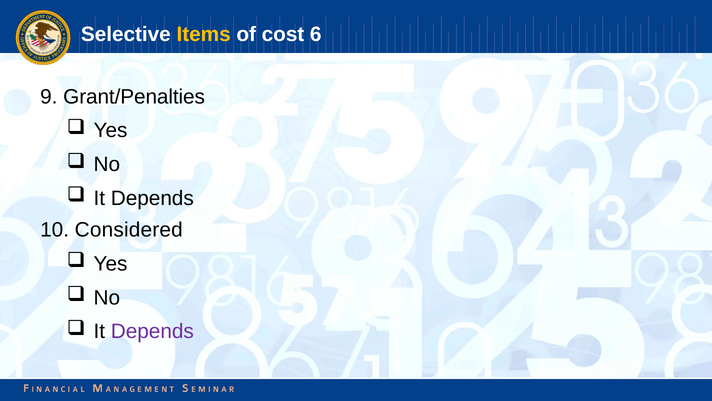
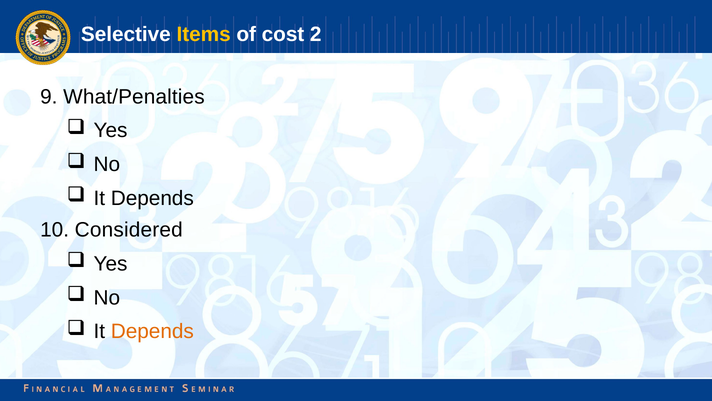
6: 6 -> 2
Grant/Penalties: Grant/Penalties -> What/Penalties
Depends at (152, 331) colour: purple -> orange
